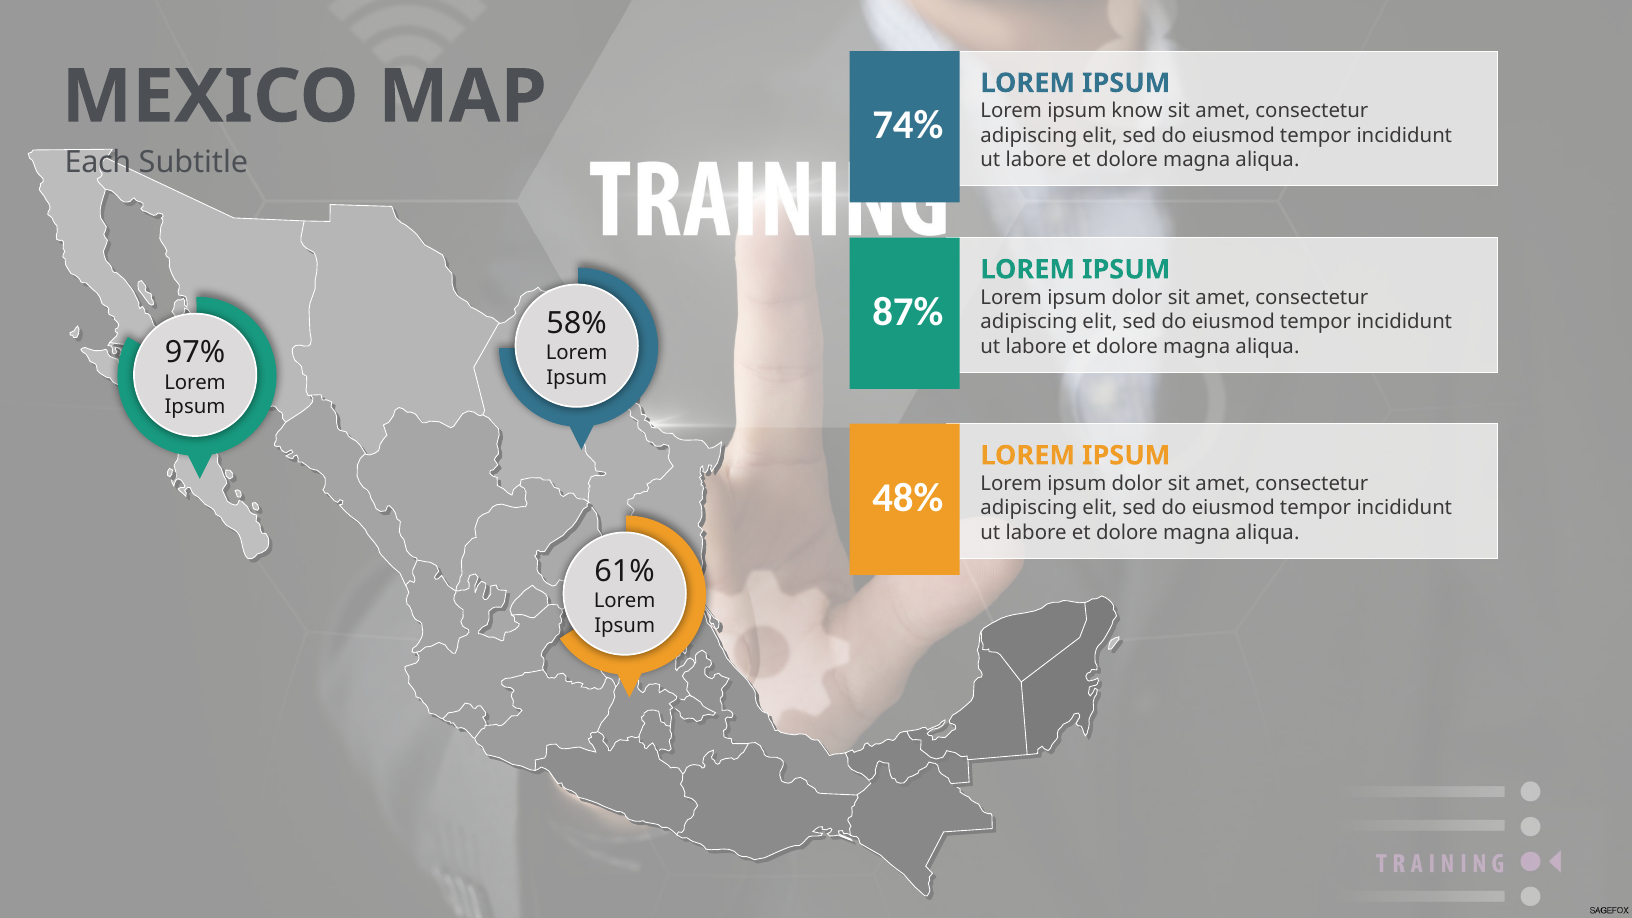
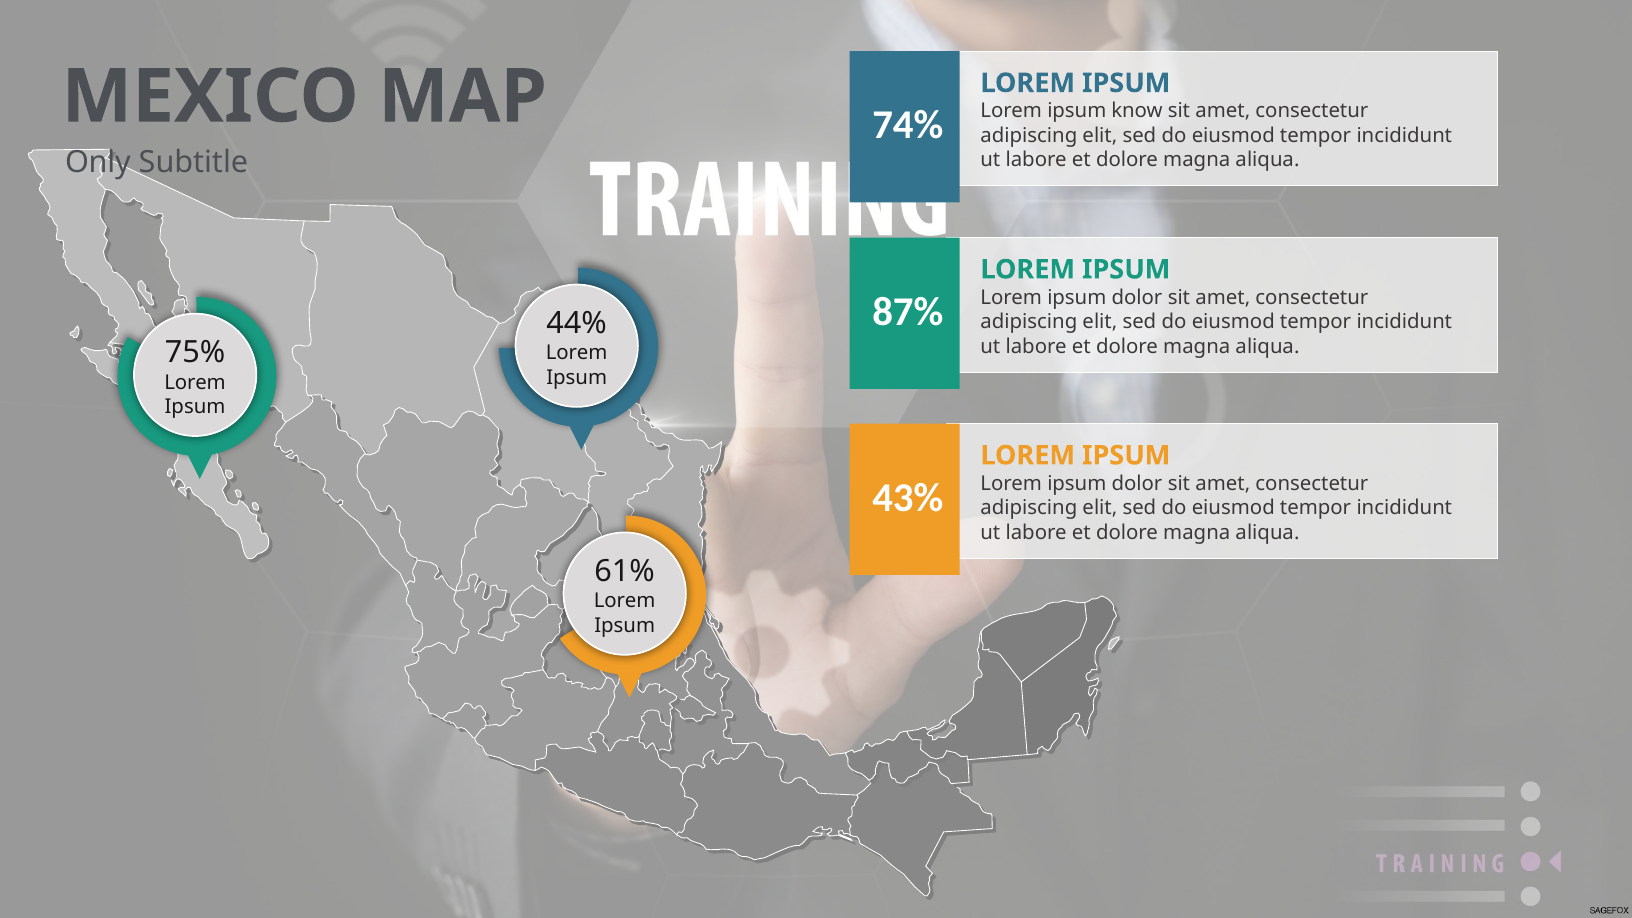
Each: Each -> Only
58%: 58% -> 44%
97%: 97% -> 75%
48%: 48% -> 43%
